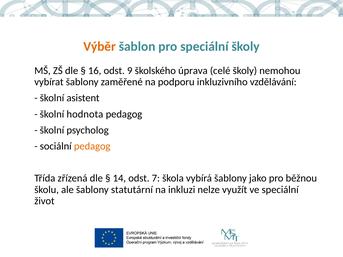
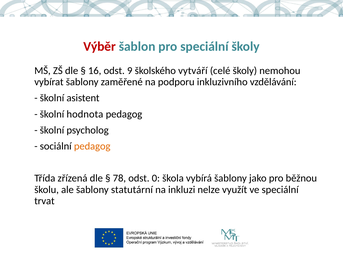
Výběr colour: orange -> red
úprava: úprava -> vytváří
14: 14 -> 78
7: 7 -> 0
život: život -> trvat
